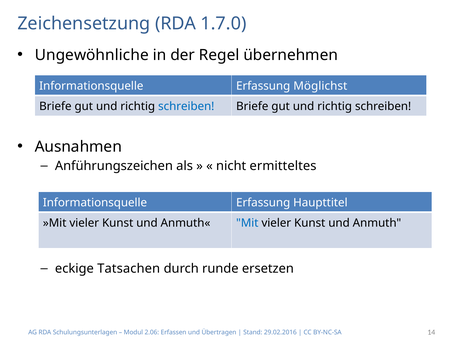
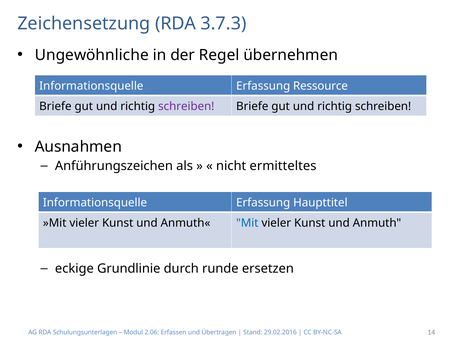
1.7.0: 1.7.0 -> 3.7.3
Möglichst: Möglichst -> Ressource
schreiben at (186, 106) colour: blue -> purple
Tatsachen: Tatsachen -> Grundlinie
